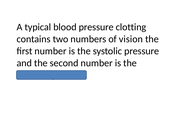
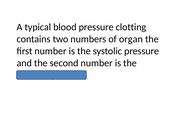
vision: vision -> organ
